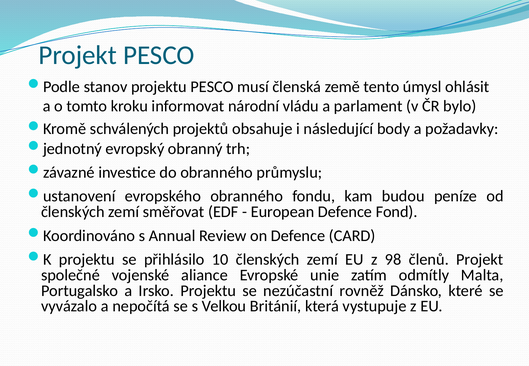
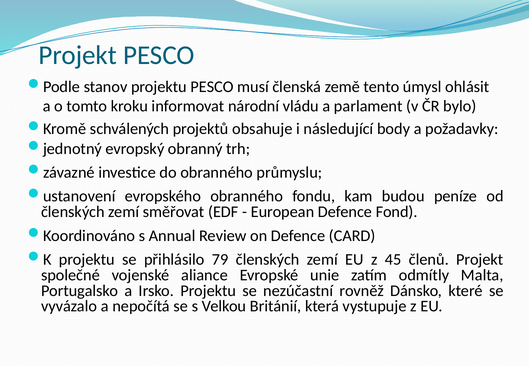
10: 10 -> 79
98: 98 -> 45
